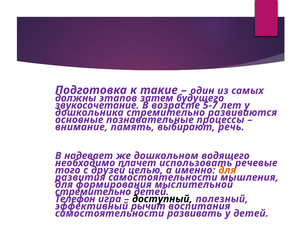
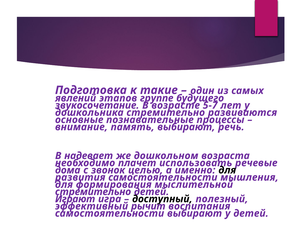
должны: должны -> явлений
затем: затем -> группе
водящего: водящего -> возраста
того: того -> дома
друзей: друзей -> звонок
для at (227, 171) colour: orange -> black
Телефон: Телефон -> Играют
самостоятельности развивать: развивать -> выбирают
